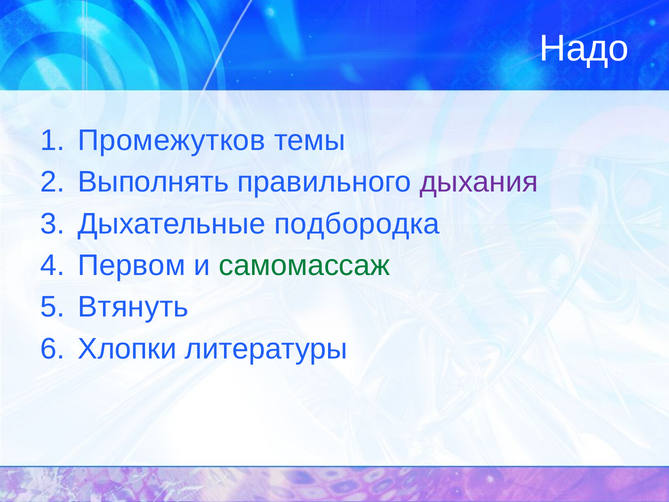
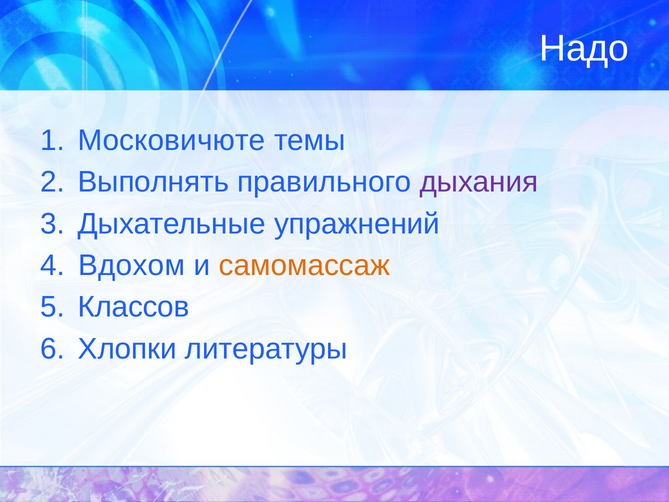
Промежутков: Промежутков -> Московичюте
подбородка: подбородка -> упражнений
Первом: Первом -> Вдохом
самомассаж colour: green -> orange
Втянуть: Втянуть -> Классов
